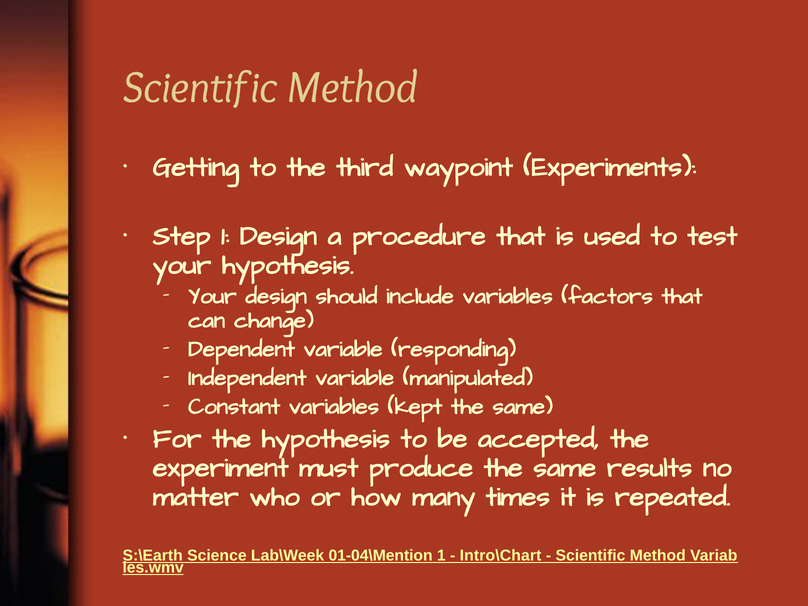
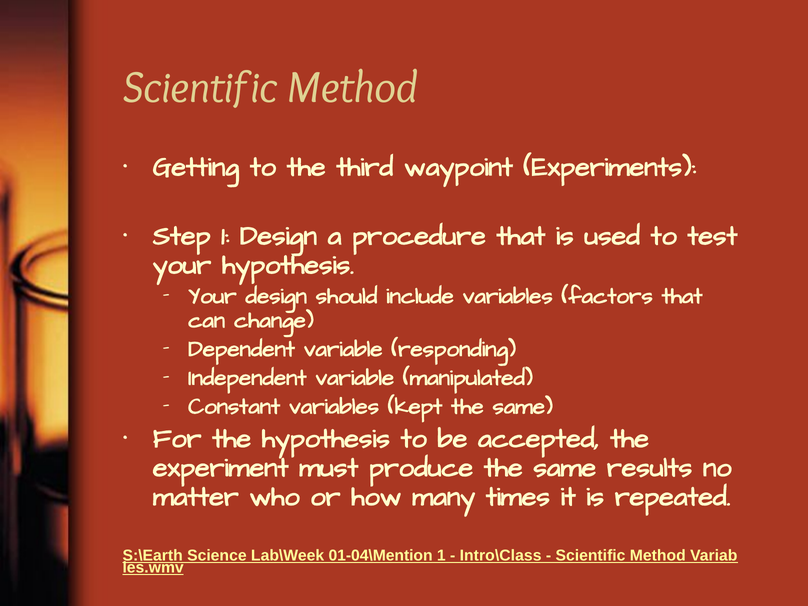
Intro\Chart: Intro\Chart -> Intro\Class
